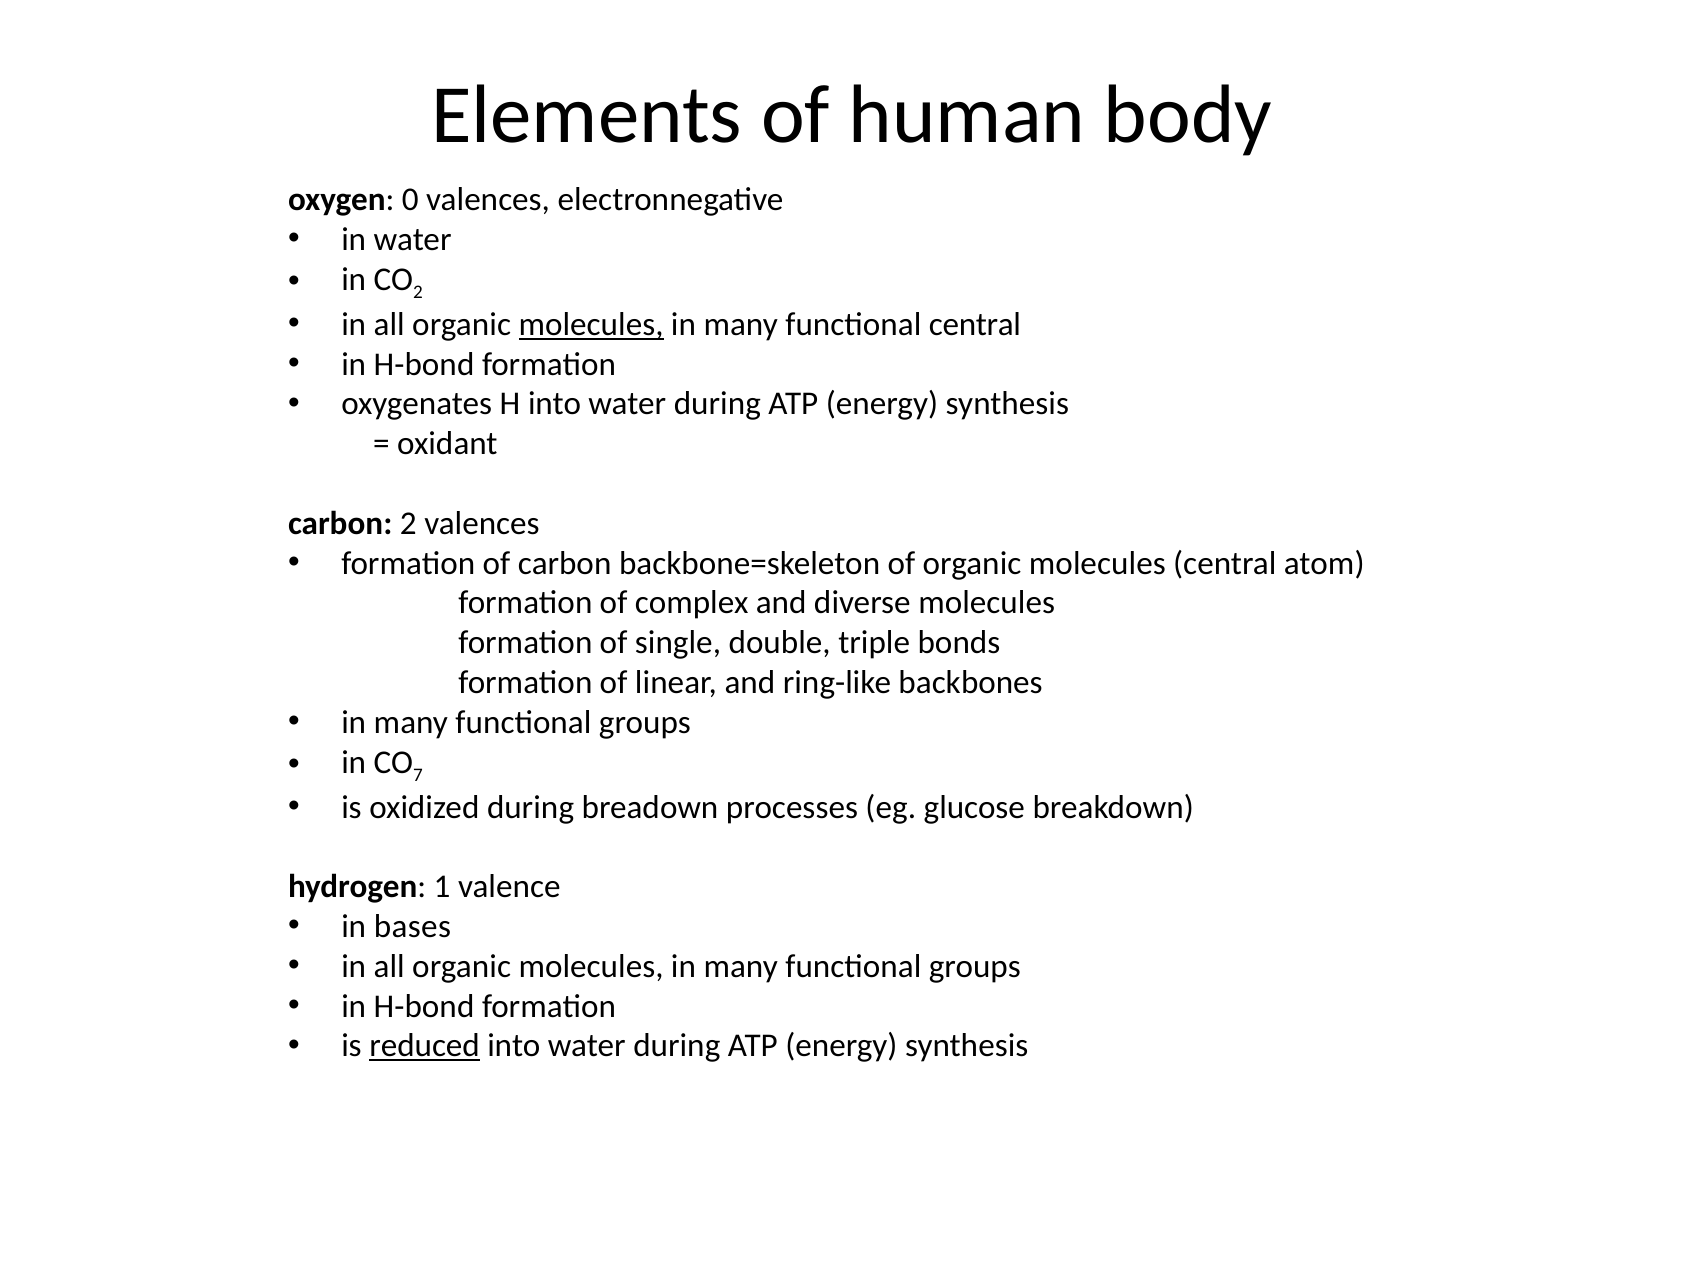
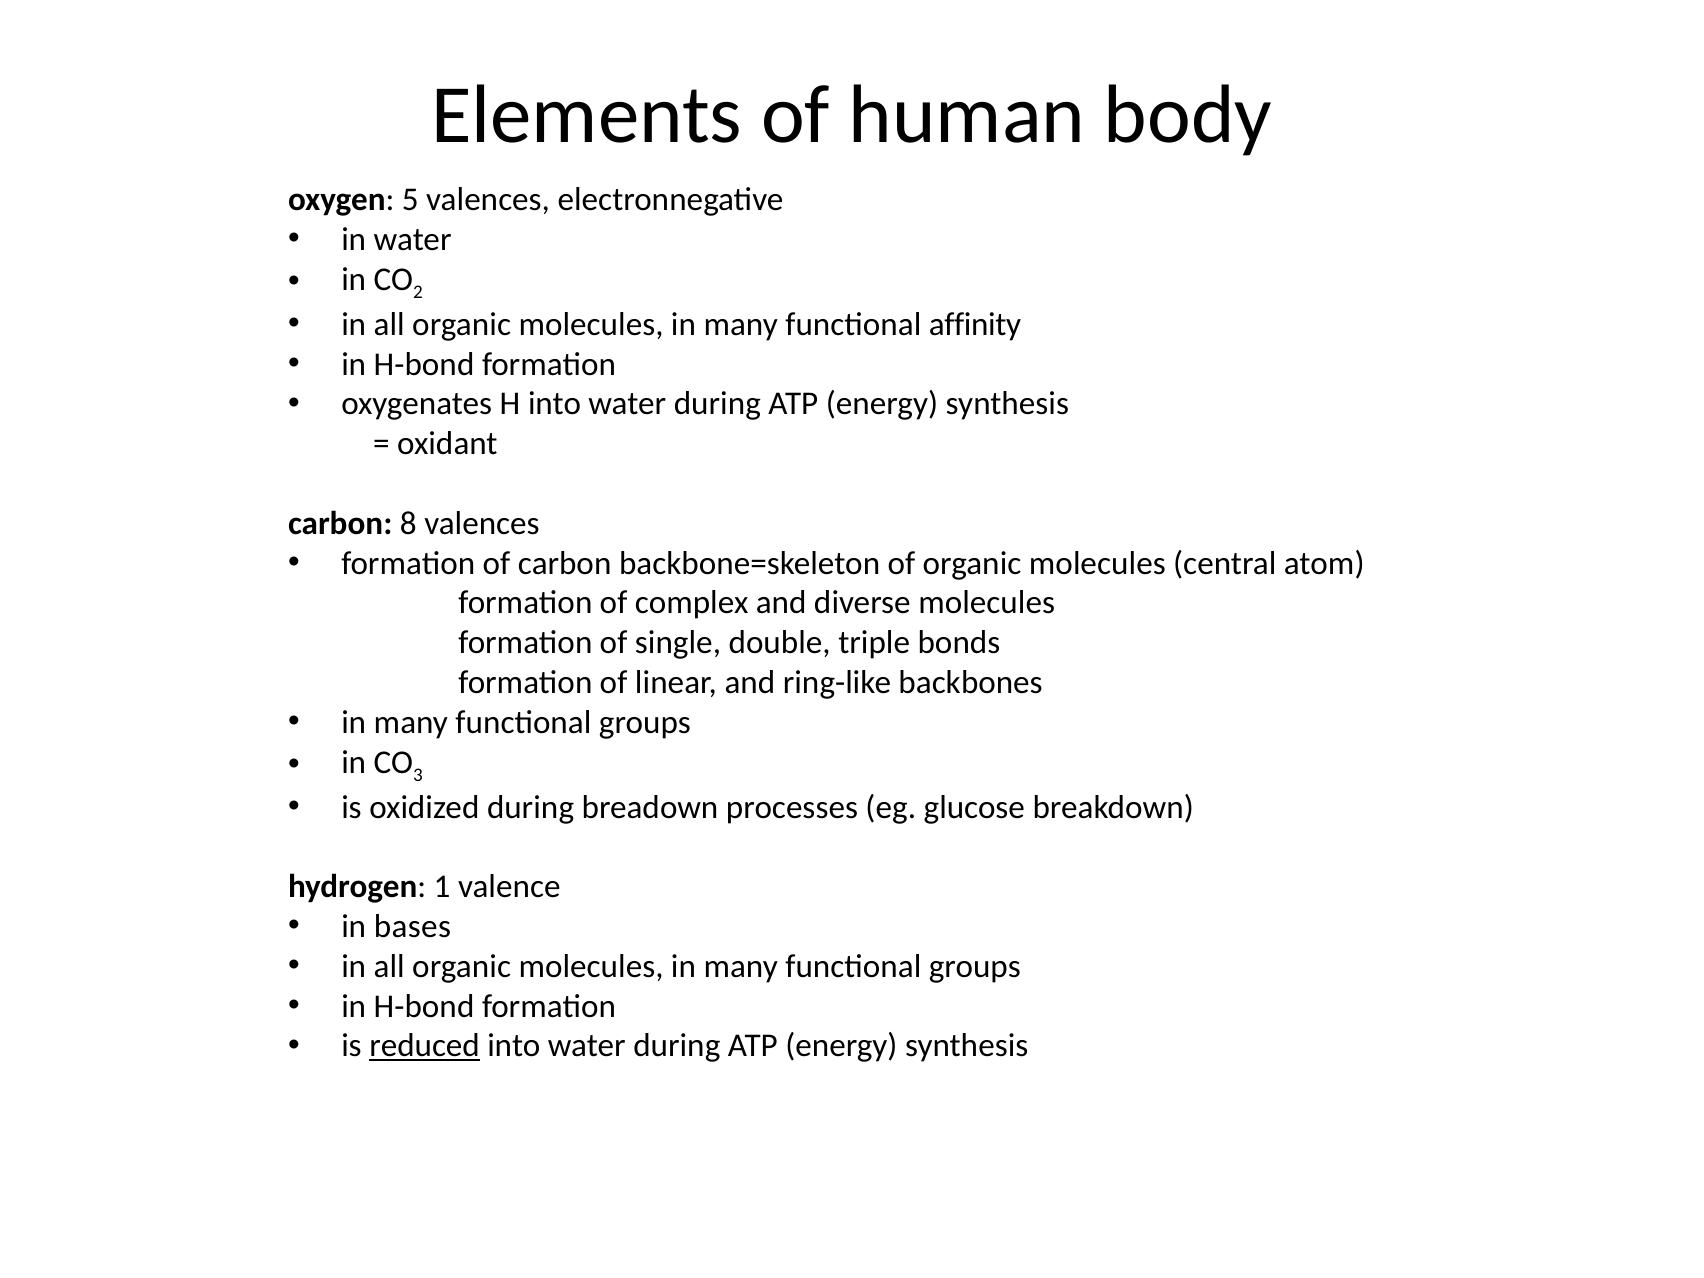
0: 0 -> 5
molecules at (591, 324) underline: present -> none
functional central: central -> affinity
carbon 2: 2 -> 8
7: 7 -> 3
